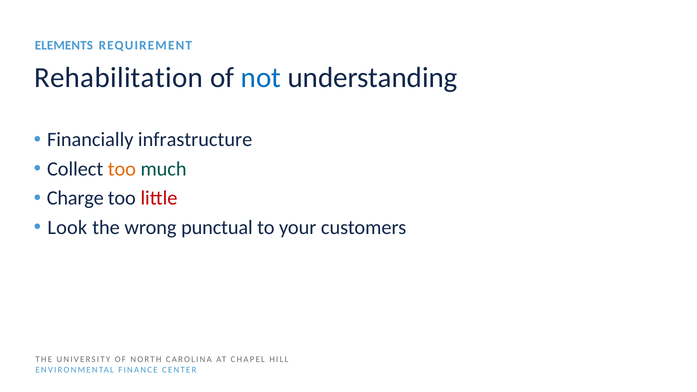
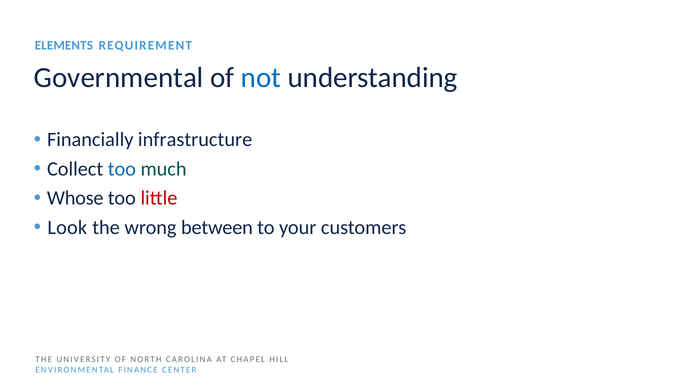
Rehabilitation: Rehabilitation -> Governmental
too at (122, 169) colour: orange -> blue
Charge: Charge -> Whose
punctual: punctual -> between
